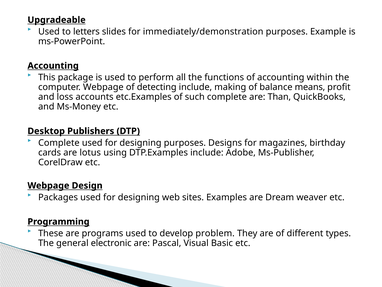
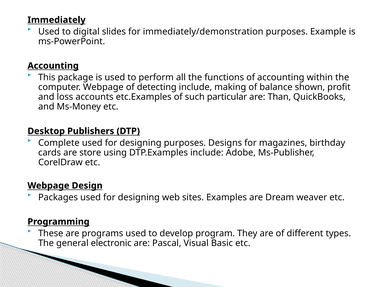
Upgradeable: Upgradeable -> Immediately
letters: letters -> digital
means: means -> shown
such complete: complete -> particular
lotus: lotus -> store
problem: problem -> program
